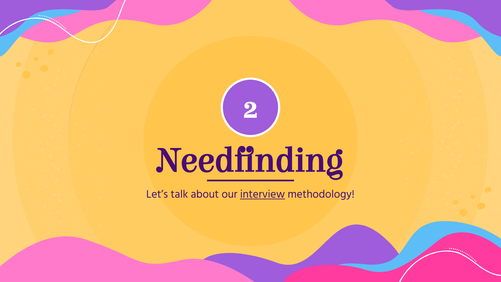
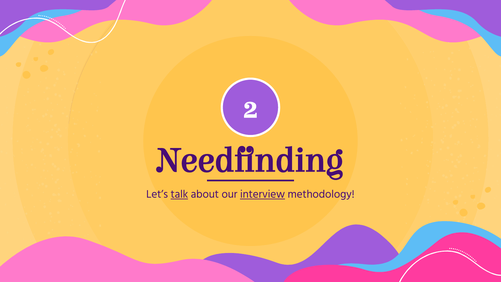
talk underline: none -> present
